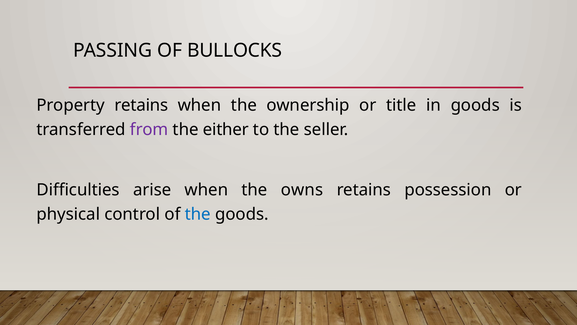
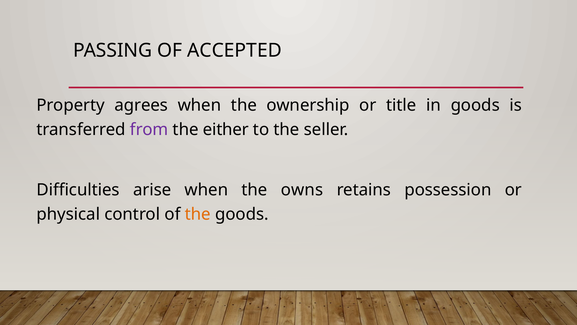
BULLOCKS: BULLOCKS -> ACCEPTED
Property retains: retains -> agrees
the at (198, 214) colour: blue -> orange
